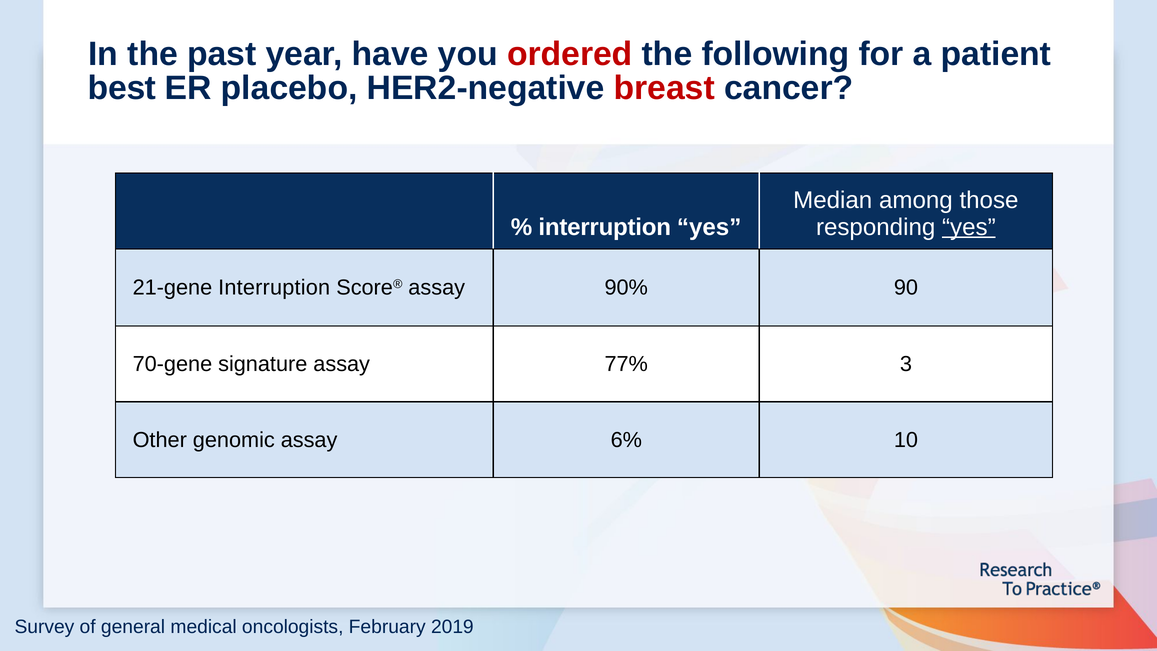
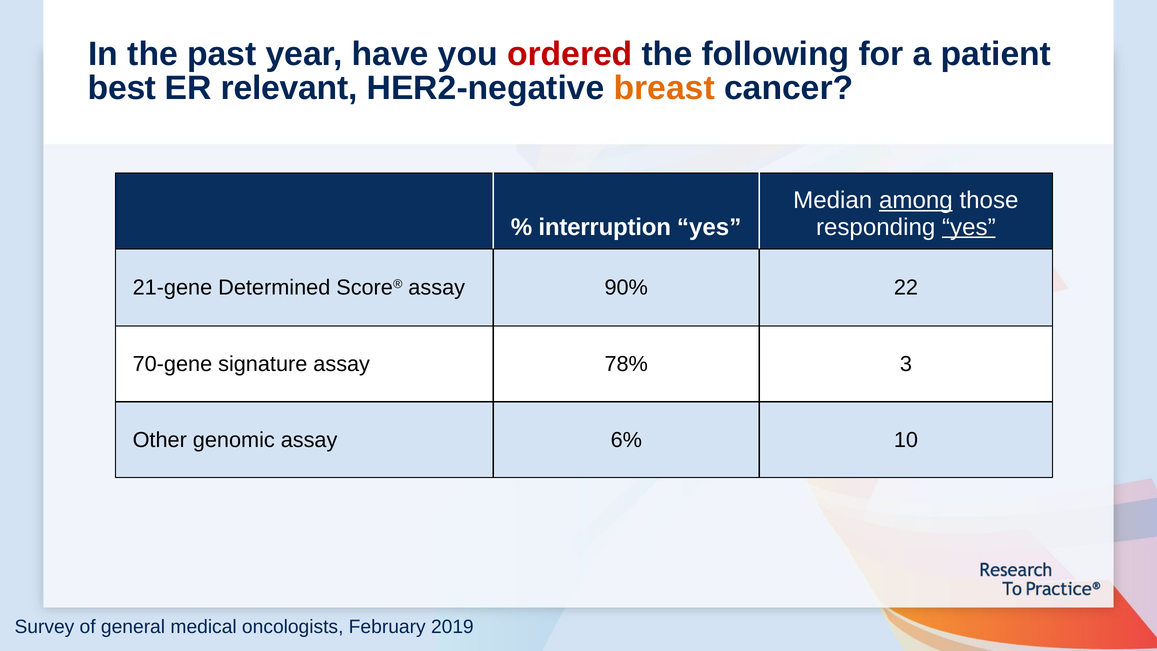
placebo: placebo -> relevant
breast colour: red -> orange
among underline: none -> present
21-gene Interruption: Interruption -> Determined
90: 90 -> 22
77%: 77% -> 78%
